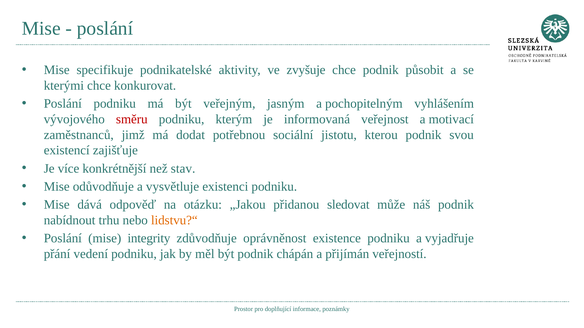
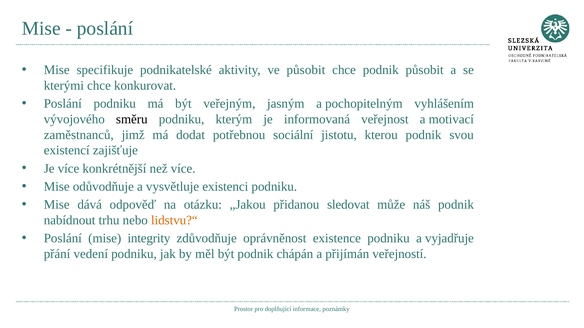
ve zvyšuje: zvyšuje -> působit
směru colour: red -> black
než stav: stav -> více
